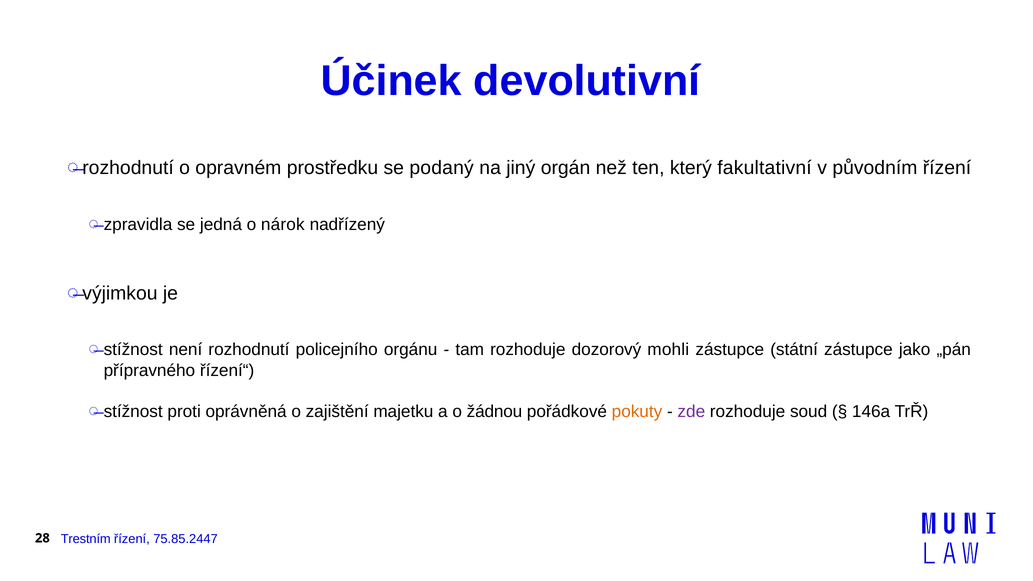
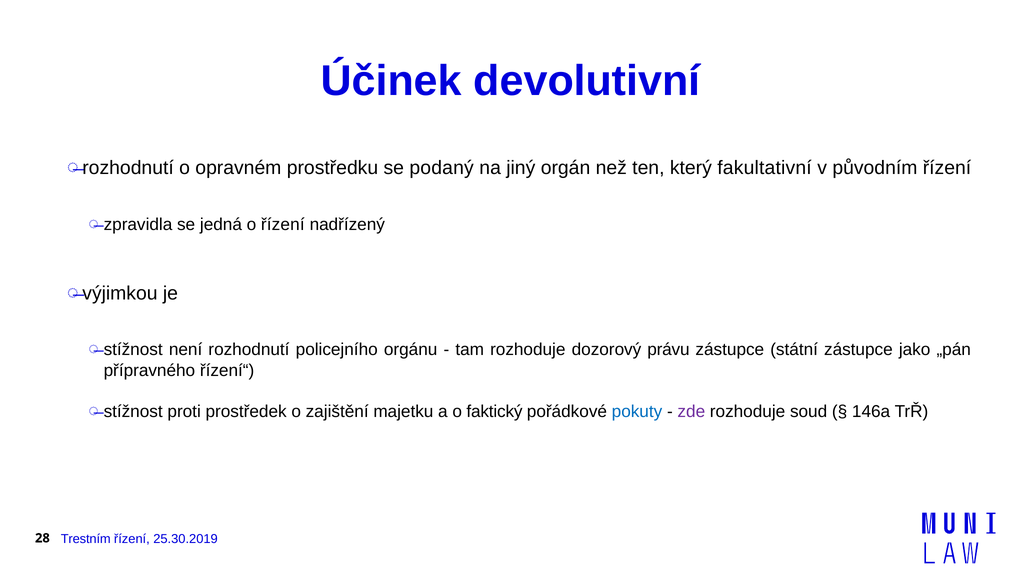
o nárok: nárok -> řízení
mohli: mohli -> právu
oprávněná: oprávněná -> prostředek
žádnou: žádnou -> faktický
pokuty colour: orange -> blue
75.85.2447: 75.85.2447 -> 25.30.2019
